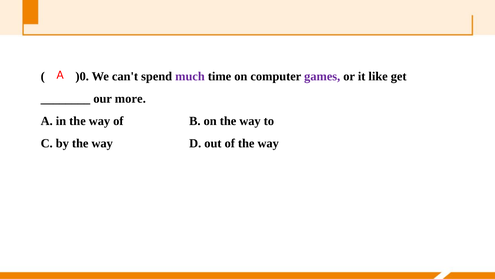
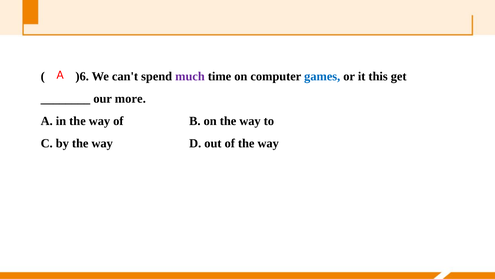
)0: )0 -> )6
games colour: purple -> blue
like: like -> this
